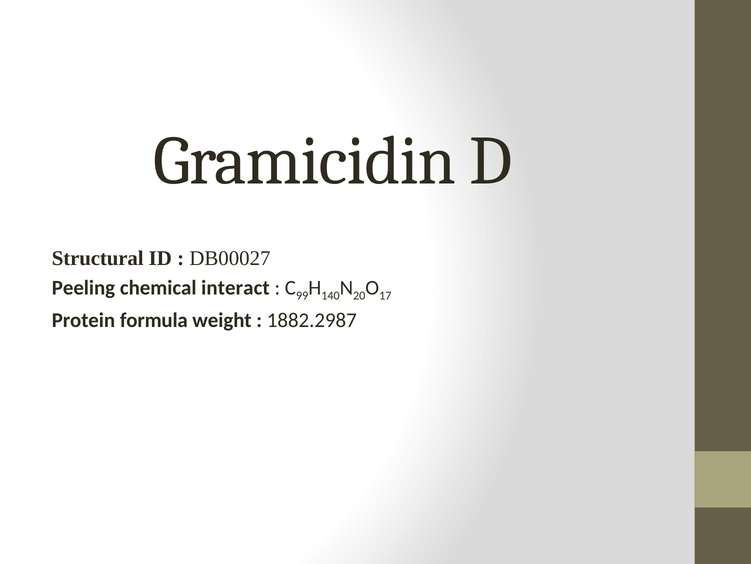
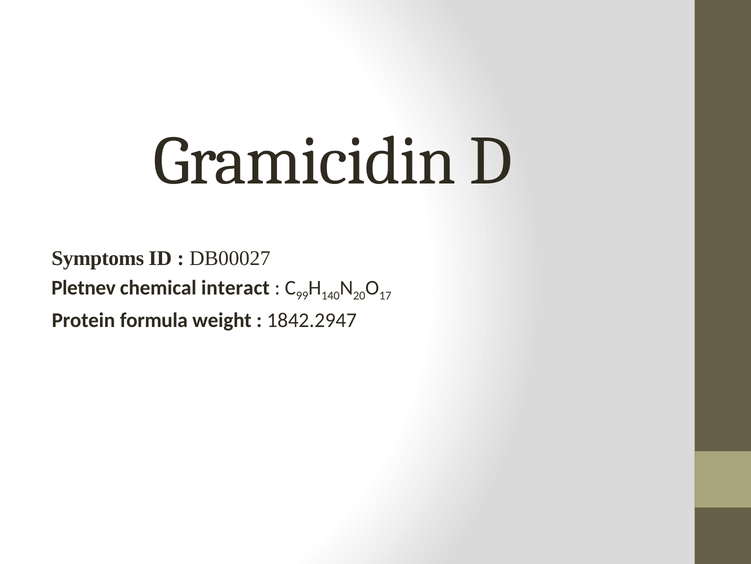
Structural: Structural -> Symptoms
Peeling: Peeling -> Pletnev
1882.2987: 1882.2987 -> 1842.2947
